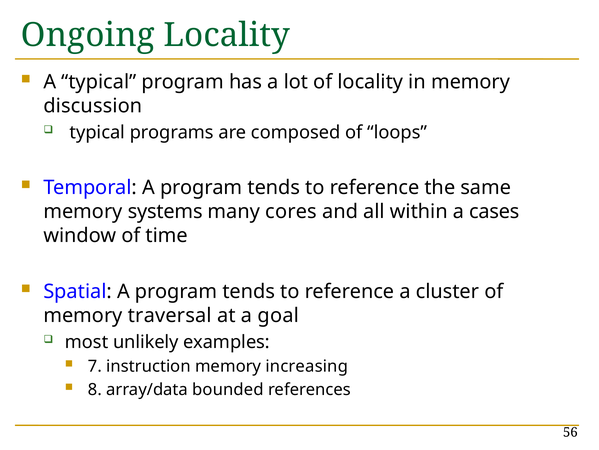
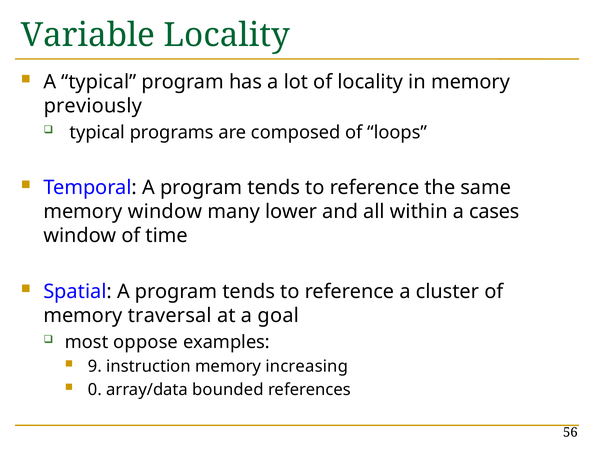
Ongoing: Ongoing -> Variable
discussion: discussion -> previously
memory systems: systems -> window
cores: cores -> lower
unlikely: unlikely -> oppose
7: 7 -> 9
8: 8 -> 0
